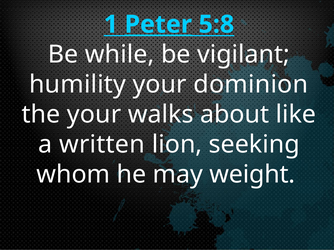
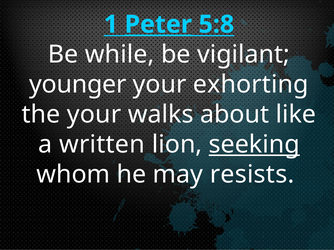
humility: humility -> younger
dominion: dominion -> exhorting
seeking underline: none -> present
weight: weight -> resists
